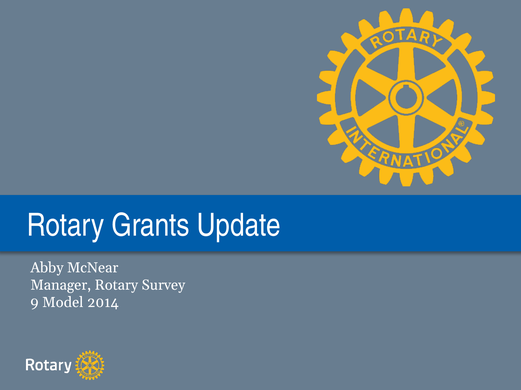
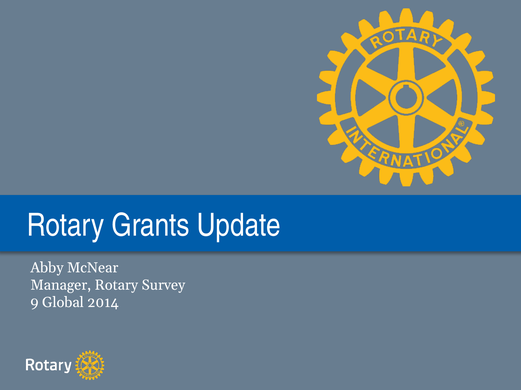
Model: Model -> Global
